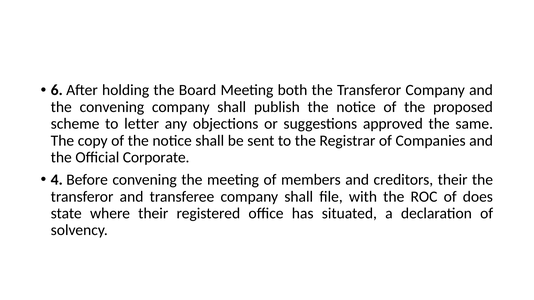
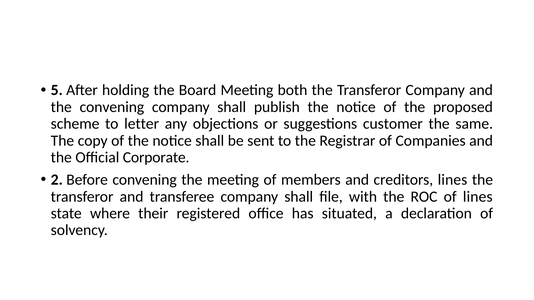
6: 6 -> 5
approved: approved -> customer
4: 4 -> 2
creditors their: their -> lines
of does: does -> lines
